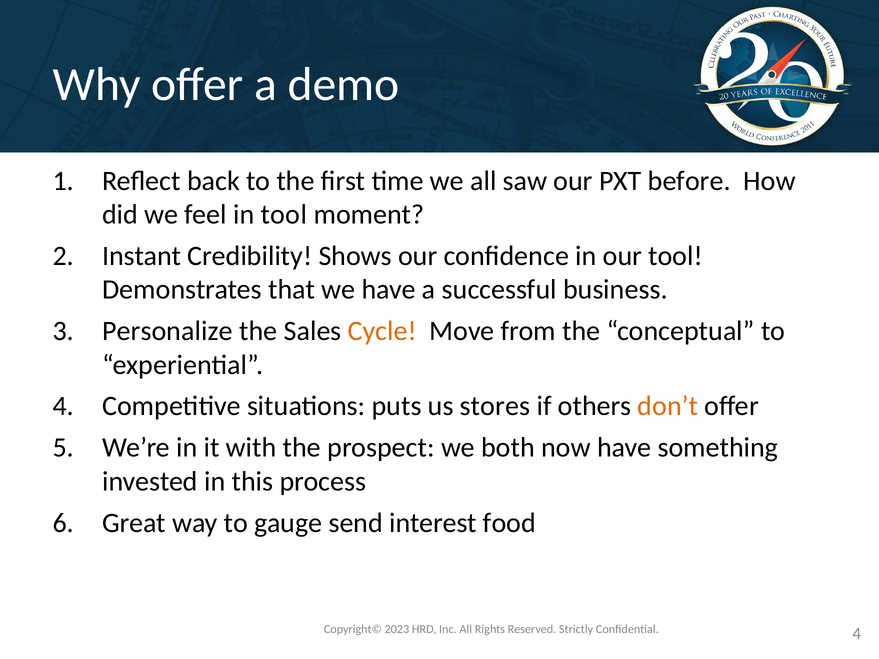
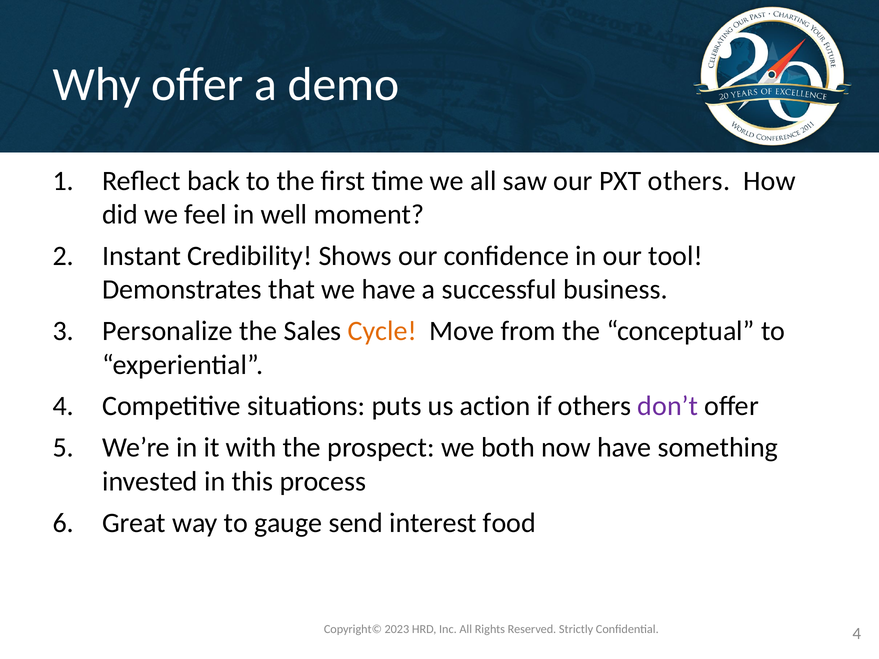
PXT before: before -> others
in tool: tool -> well
stores: stores -> action
don’t colour: orange -> purple
